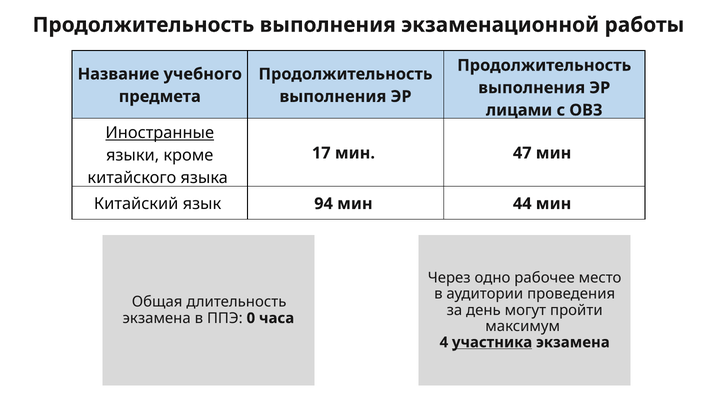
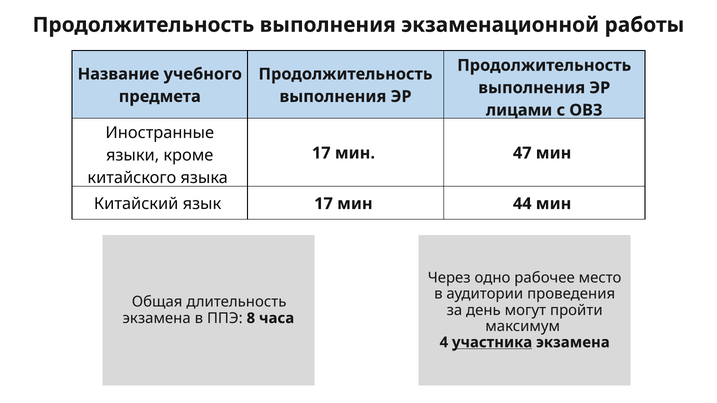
Иностранные underline: present -> none
язык 94: 94 -> 17
0: 0 -> 8
